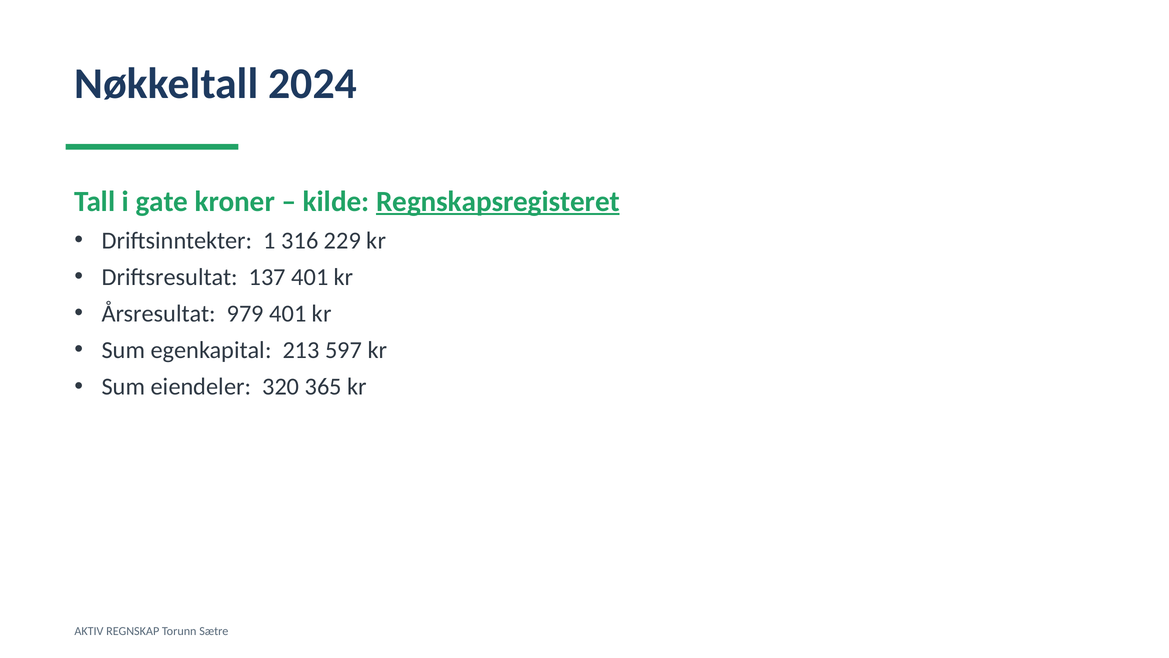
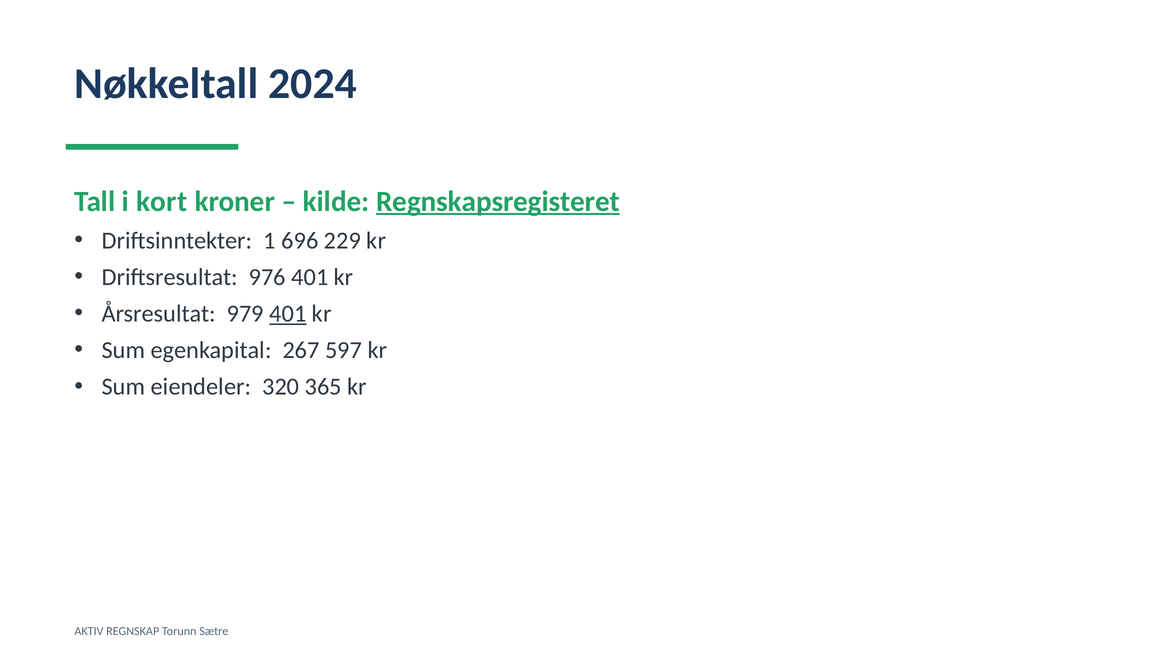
gate: gate -> kort
316: 316 -> 696
137: 137 -> 976
401 at (288, 313) underline: none -> present
213: 213 -> 267
